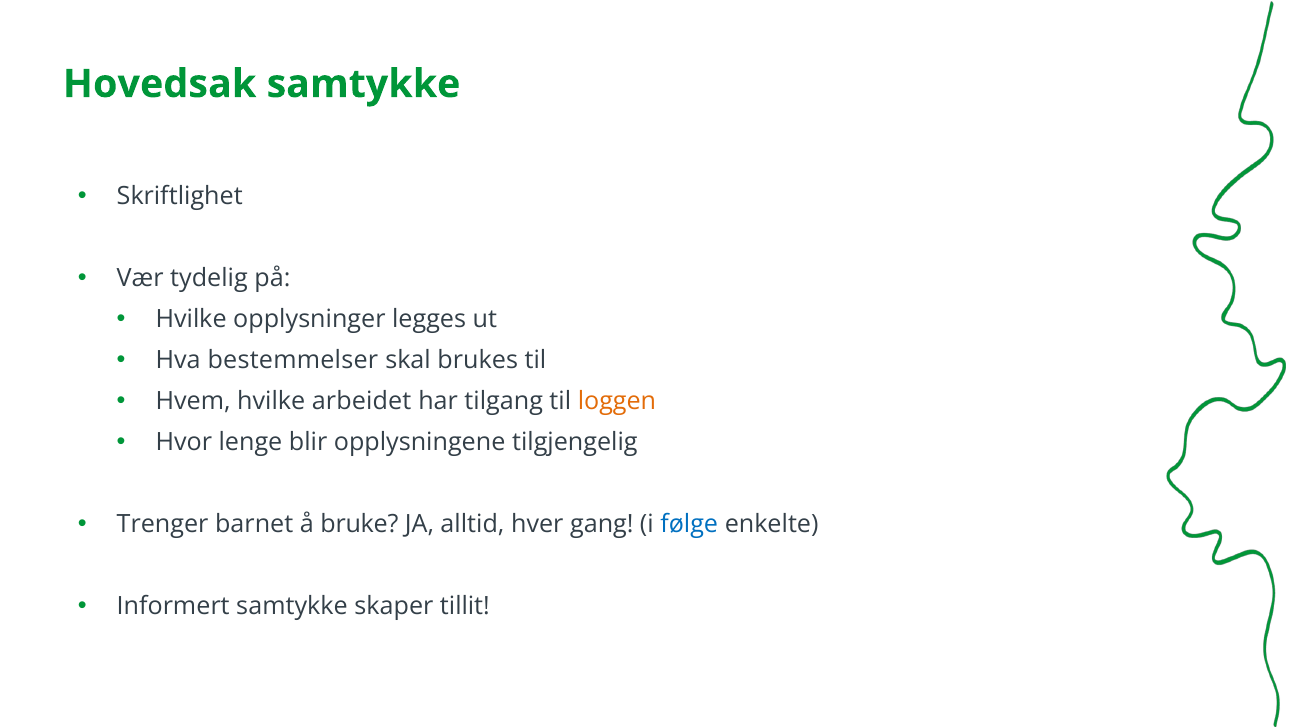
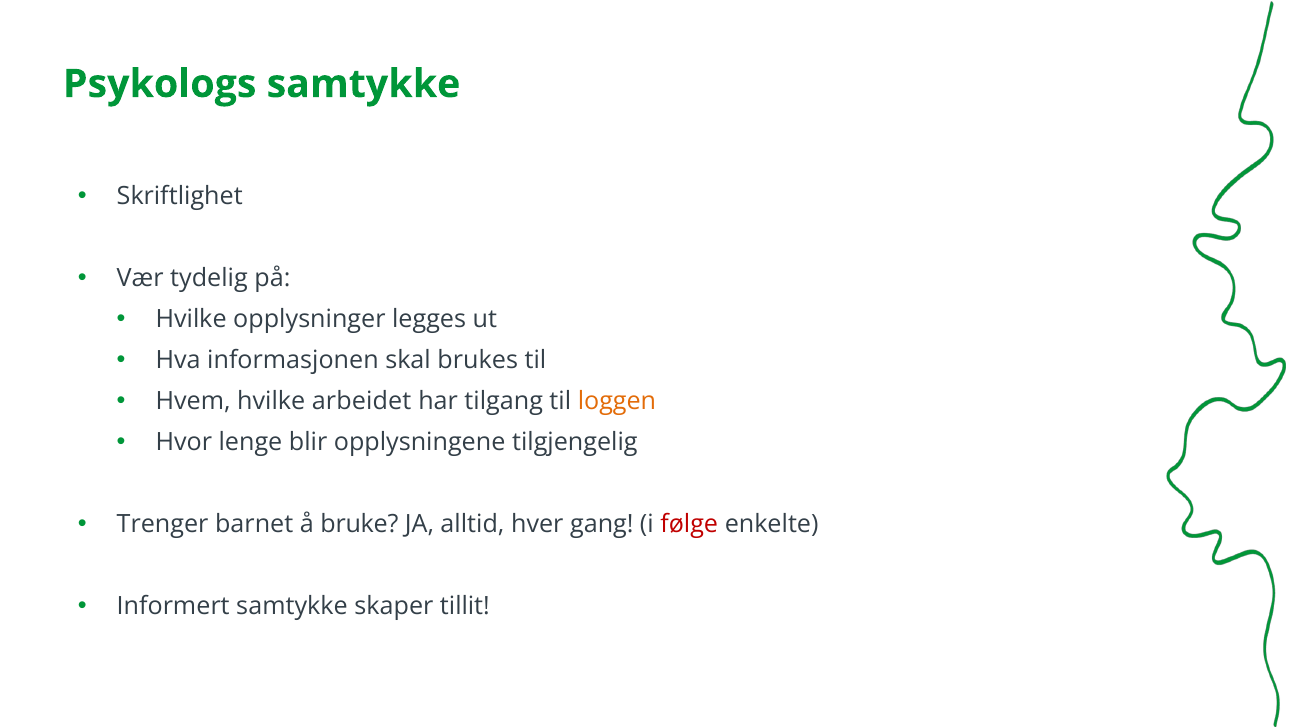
Hovedsak: Hovedsak -> Psykologs
bestemmelser: bestemmelser -> informasjonen
følge colour: blue -> red
